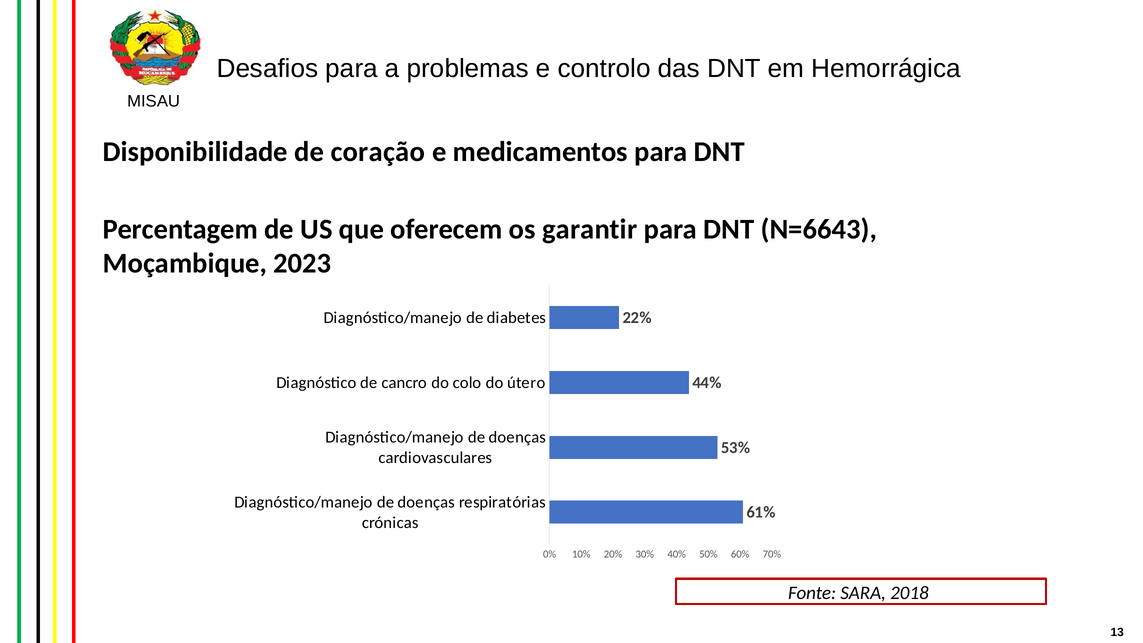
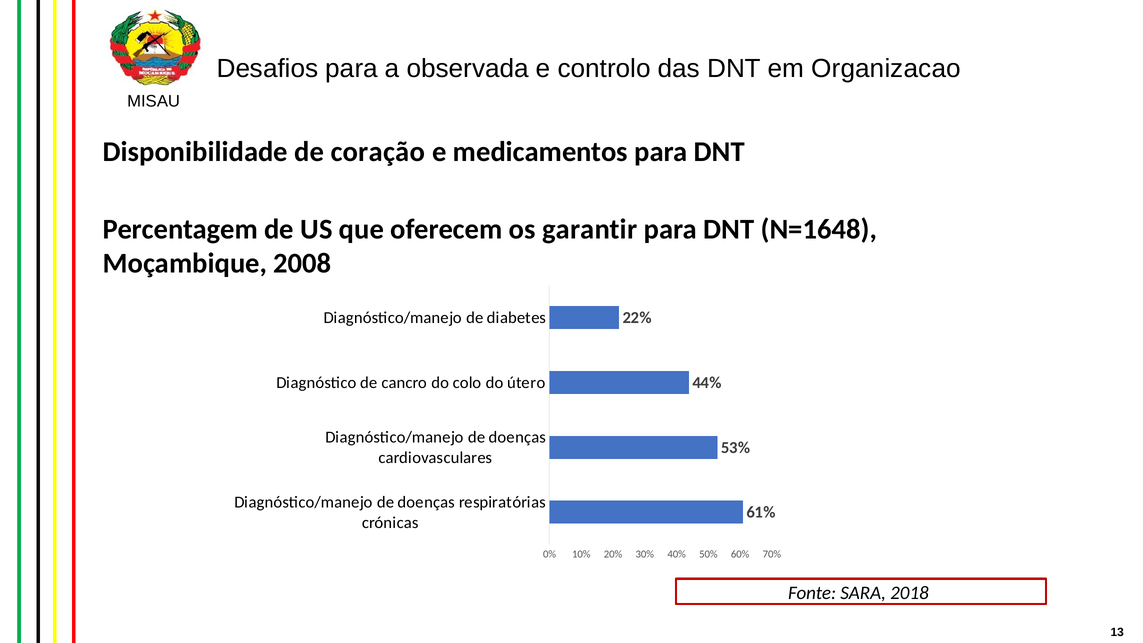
problemas: problemas -> observada
Hemorrágica: Hemorrágica -> Organizacao
N=6643: N=6643 -> N=1648
2023: 2023 -> 2008
